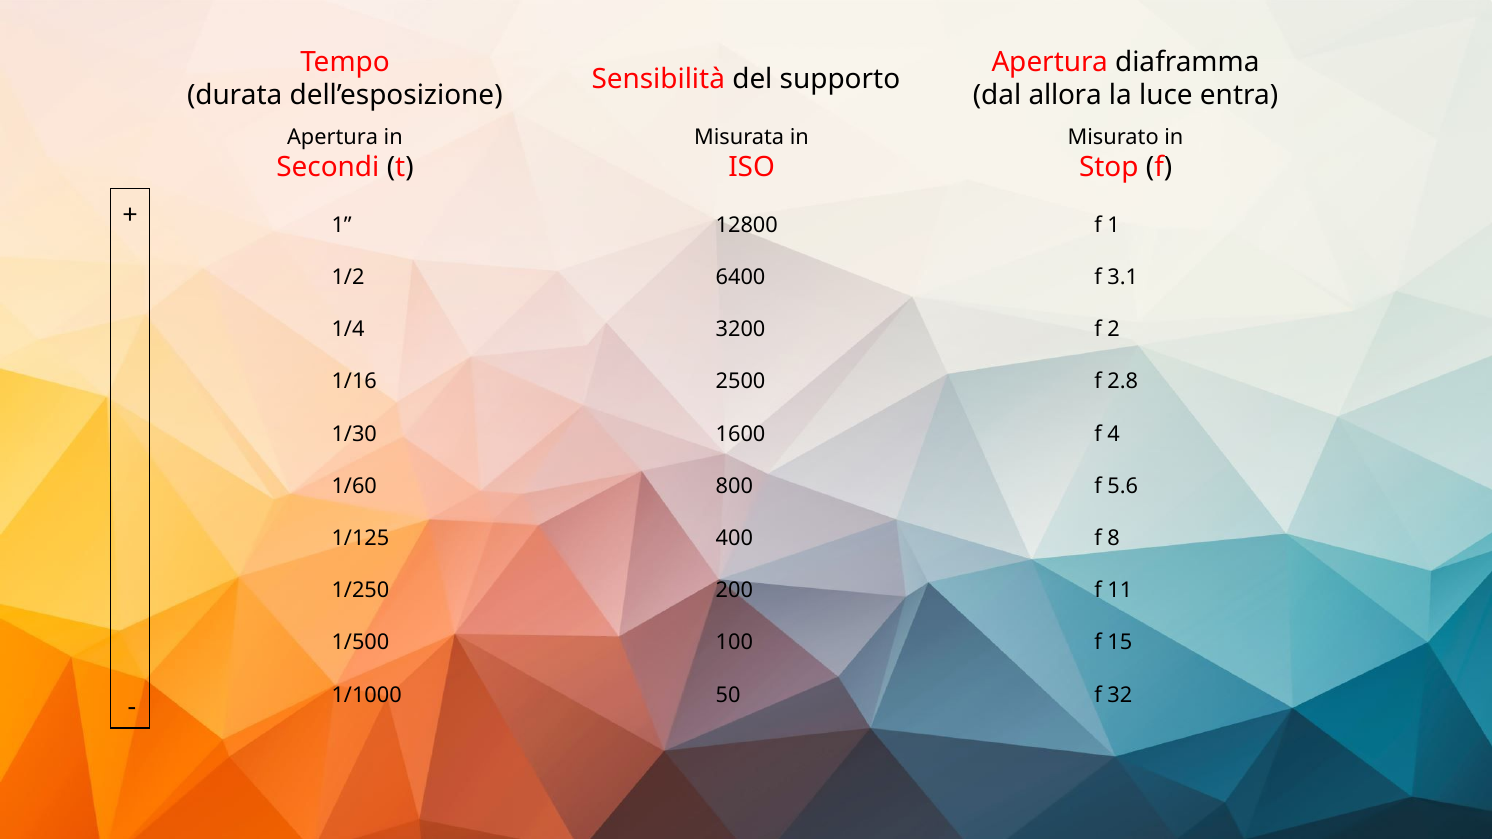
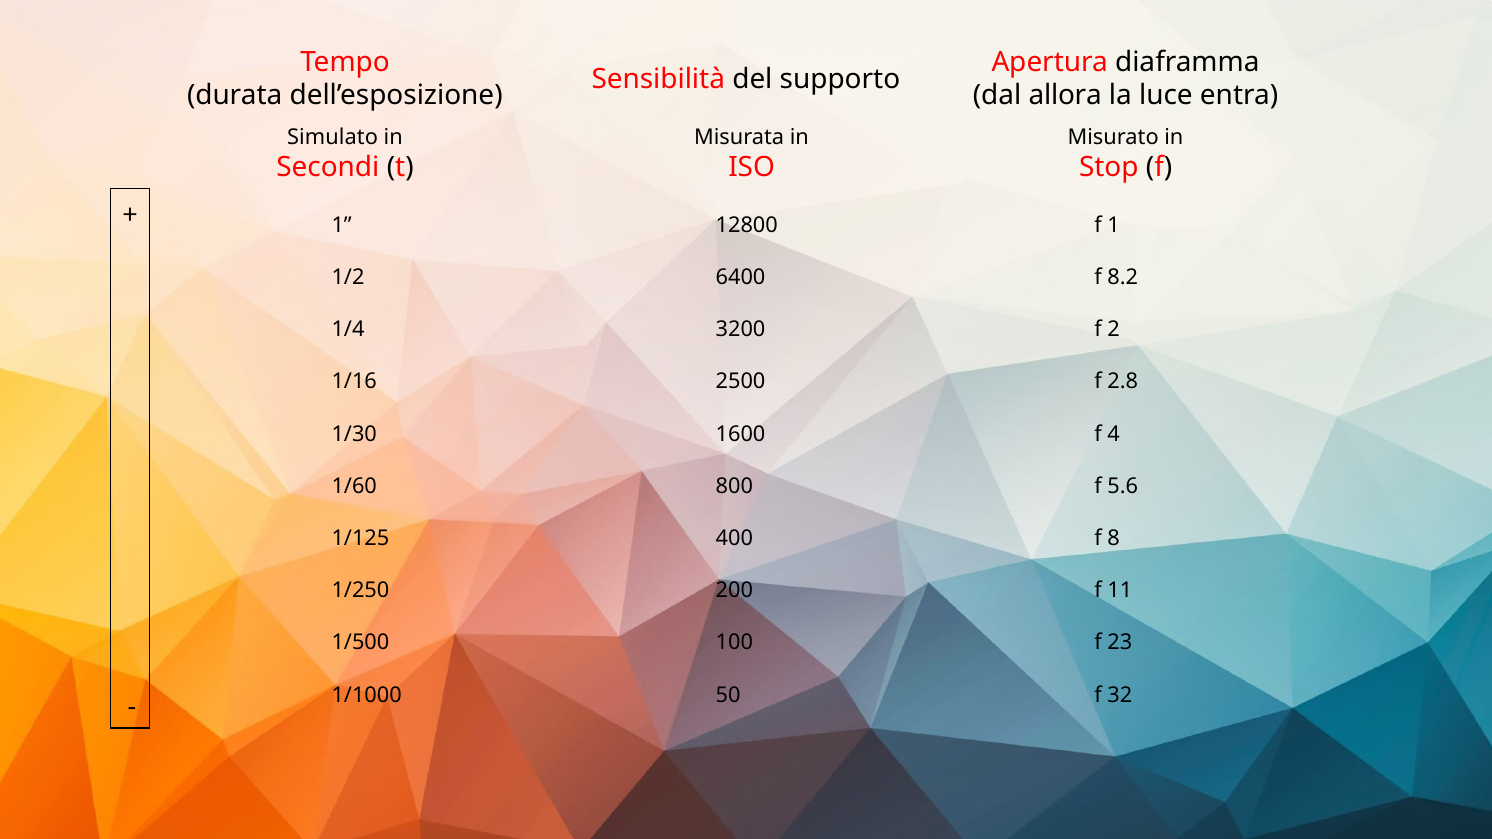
Apertura at (333, 137): Apertura -> Simulato
3.1: 3.1 -> 8.2
15: 15 -> 23
